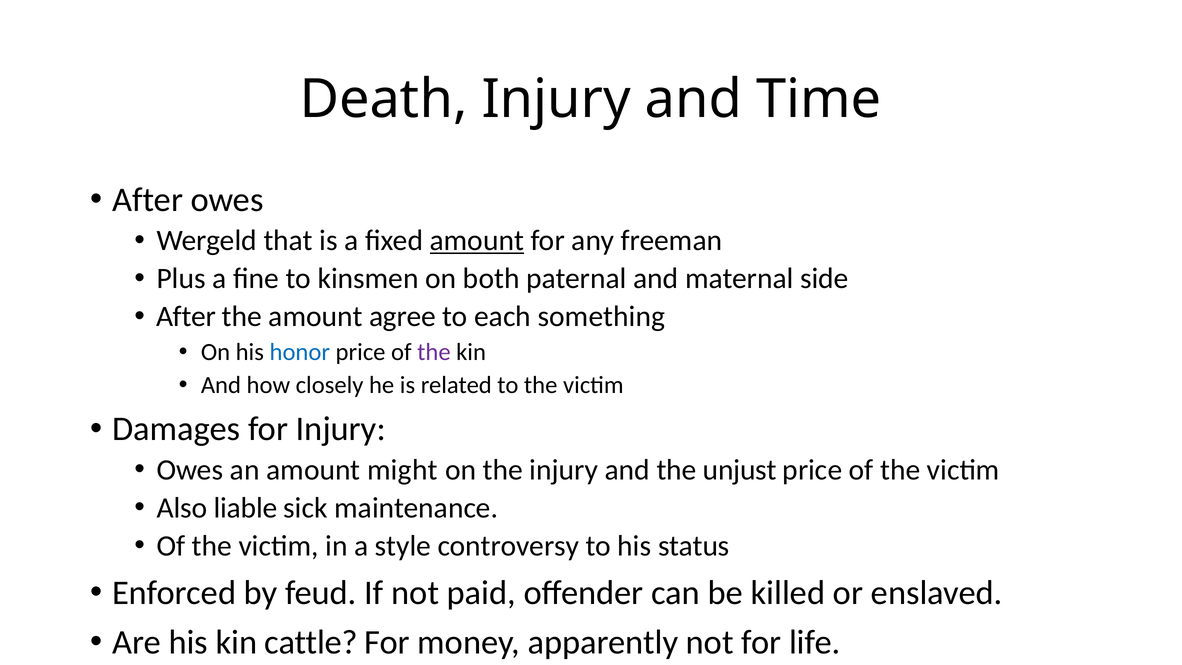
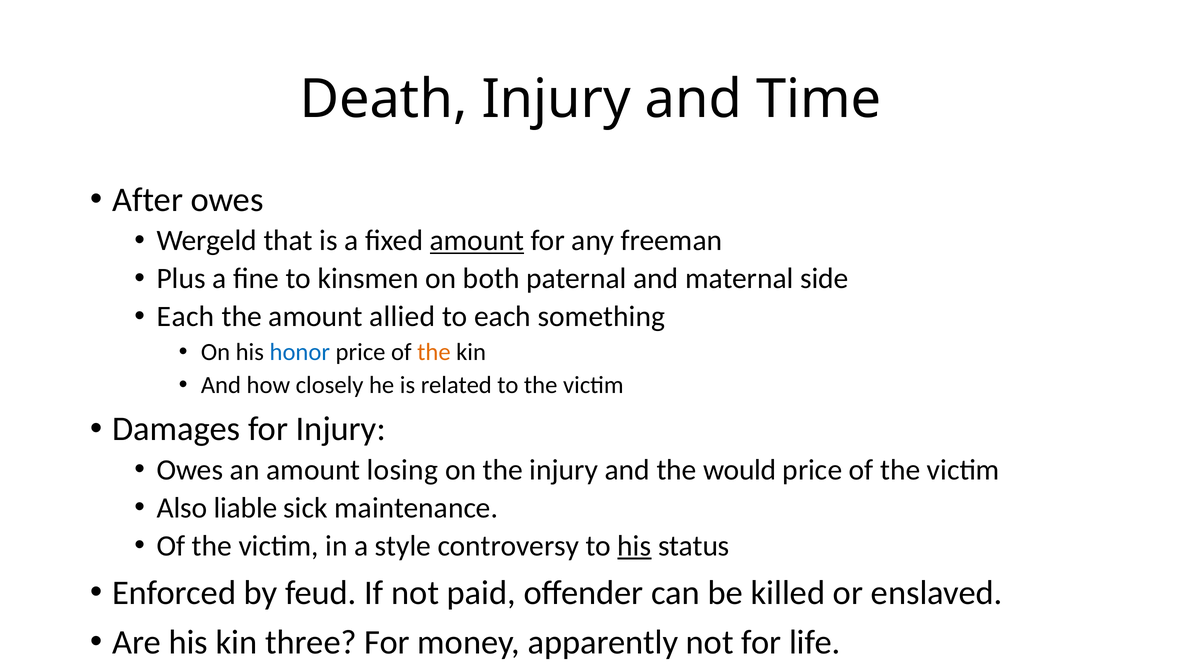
After at (186, 317): After -> Each
agree: agree -> allied
the at (434, 352) colour: purple -> orange
might: might -> losing
unjust: unjust -> would
his at (634, 546) underline: none -> present
cattle: cattle -> three
